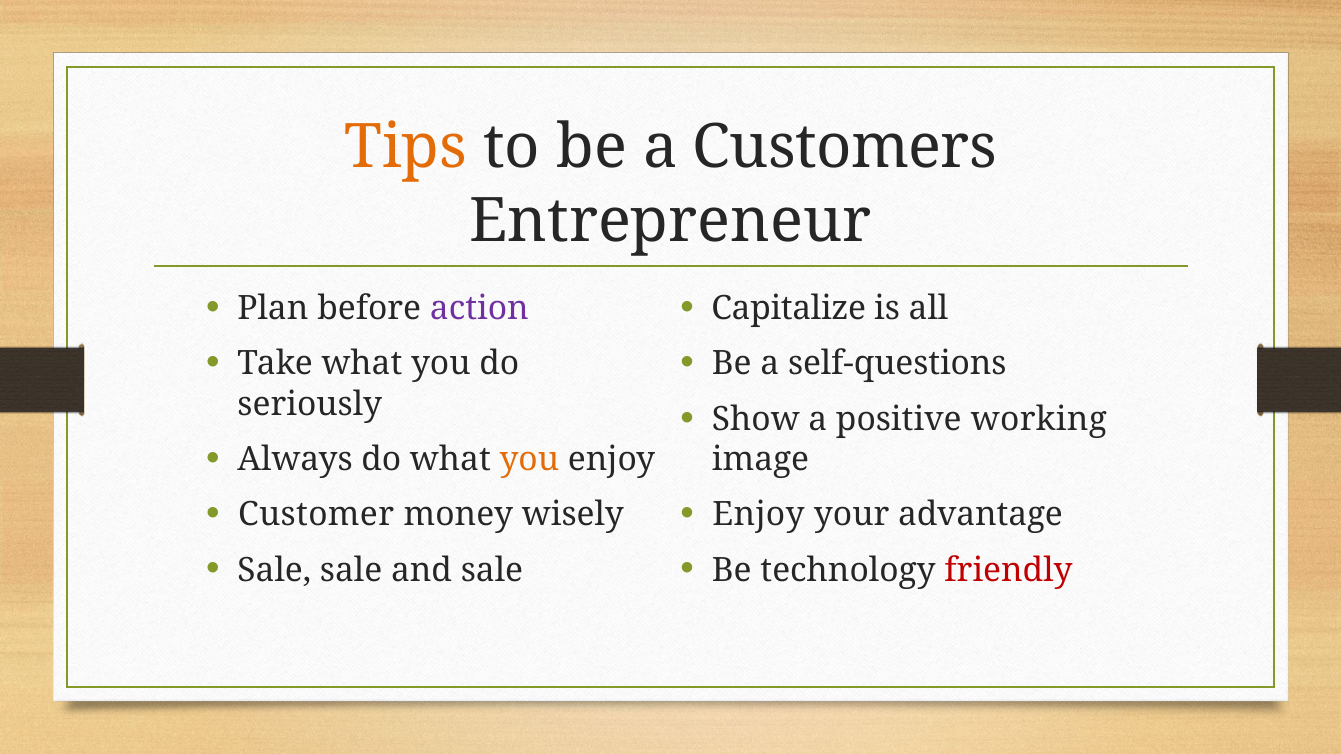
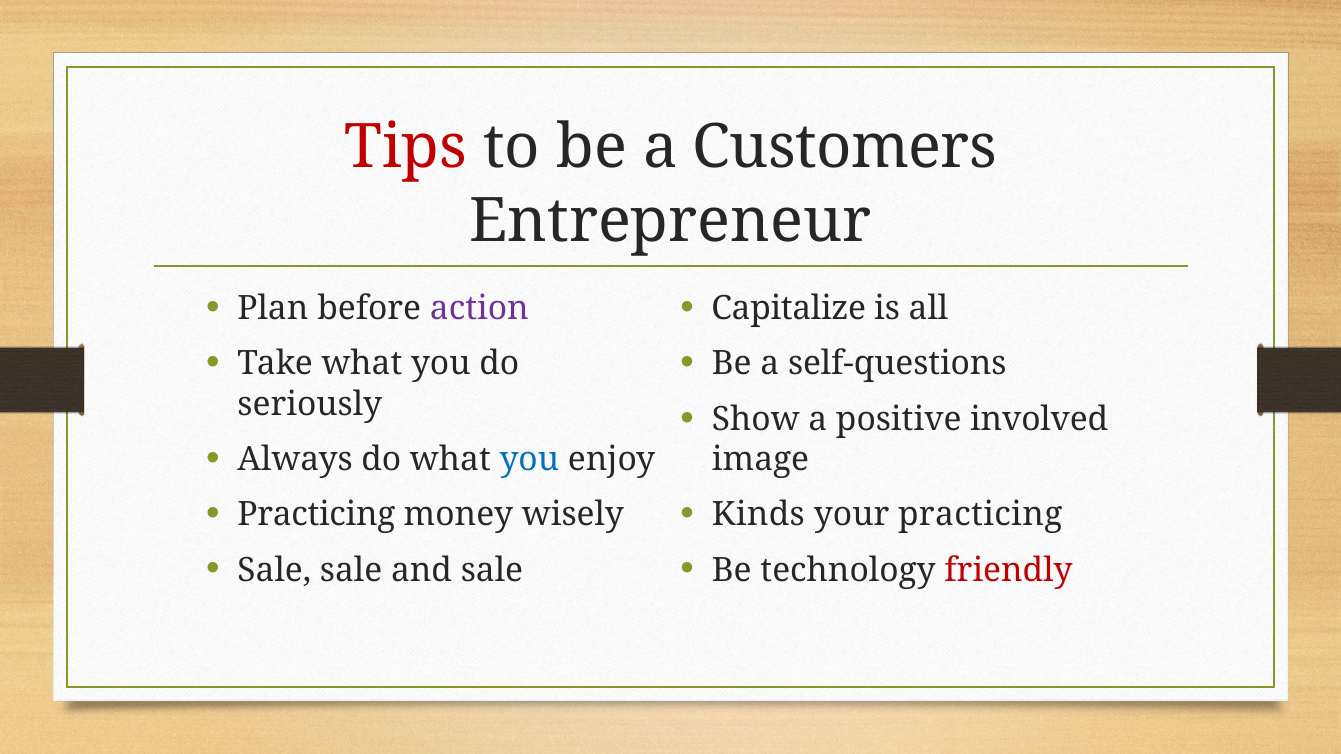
Tips colour: orange -> red
working: working -> involved
you at (529, 460) colour: orange -> blue
Customer at (316, 515): Customer -> Practicing
Enjoy at (758, 515): Enjoy -> Kinds
your advantage: advantage -> practicing
